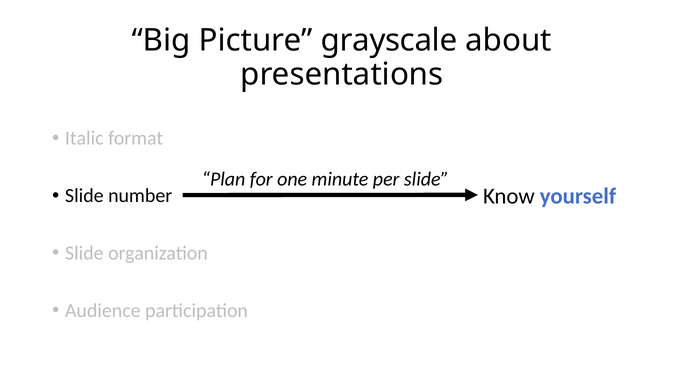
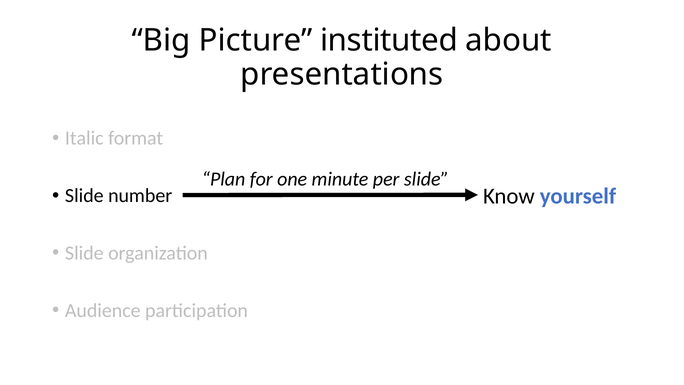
grayscale: grayscale -> instituted
